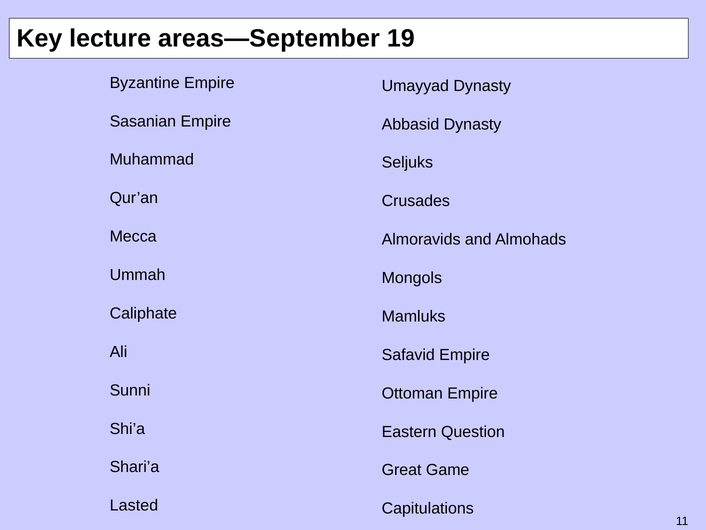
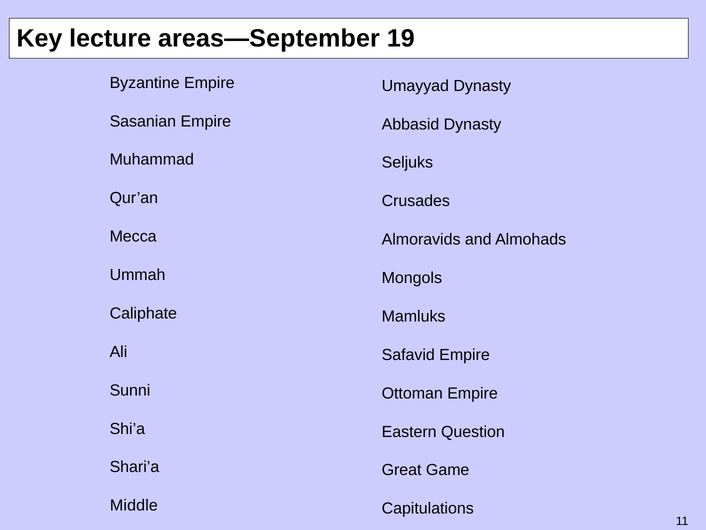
Lasted: Lasted -> Middle
